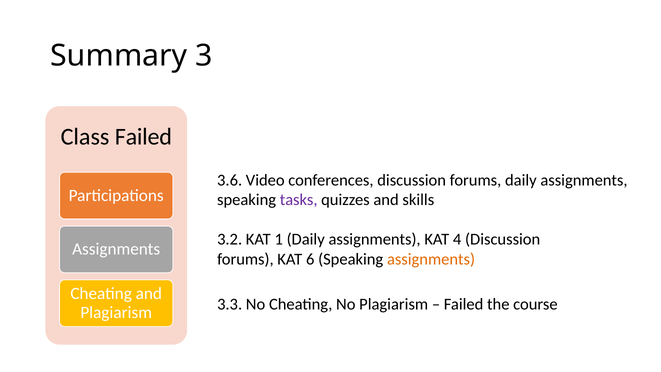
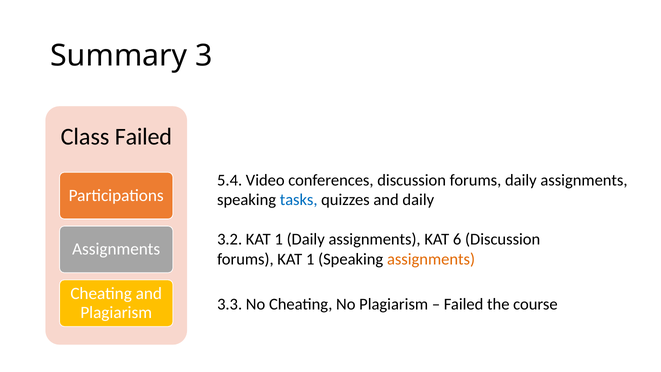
3.6: 3.6 -> 5.4
tasks colour: purple -> blue
and skills: skills -> daily
4: 4 -> 6
forums KAT 6: 6 -> 1
